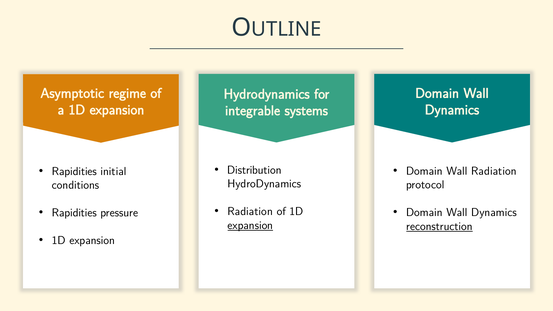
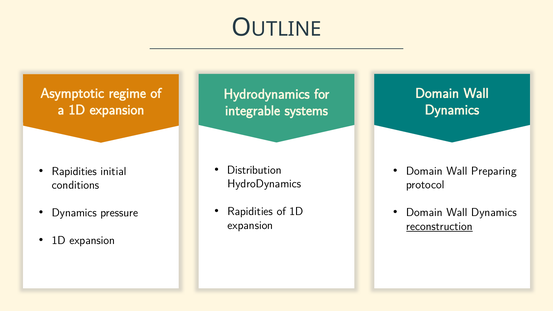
Wall Radiation: Radiation -> Preparing
Radiation at (250, 212): Radiation -> Rapidities
Rapidities at (74, 213): Rapidities -> Dynamics
expansion at (250, 225) underline: present -> none
